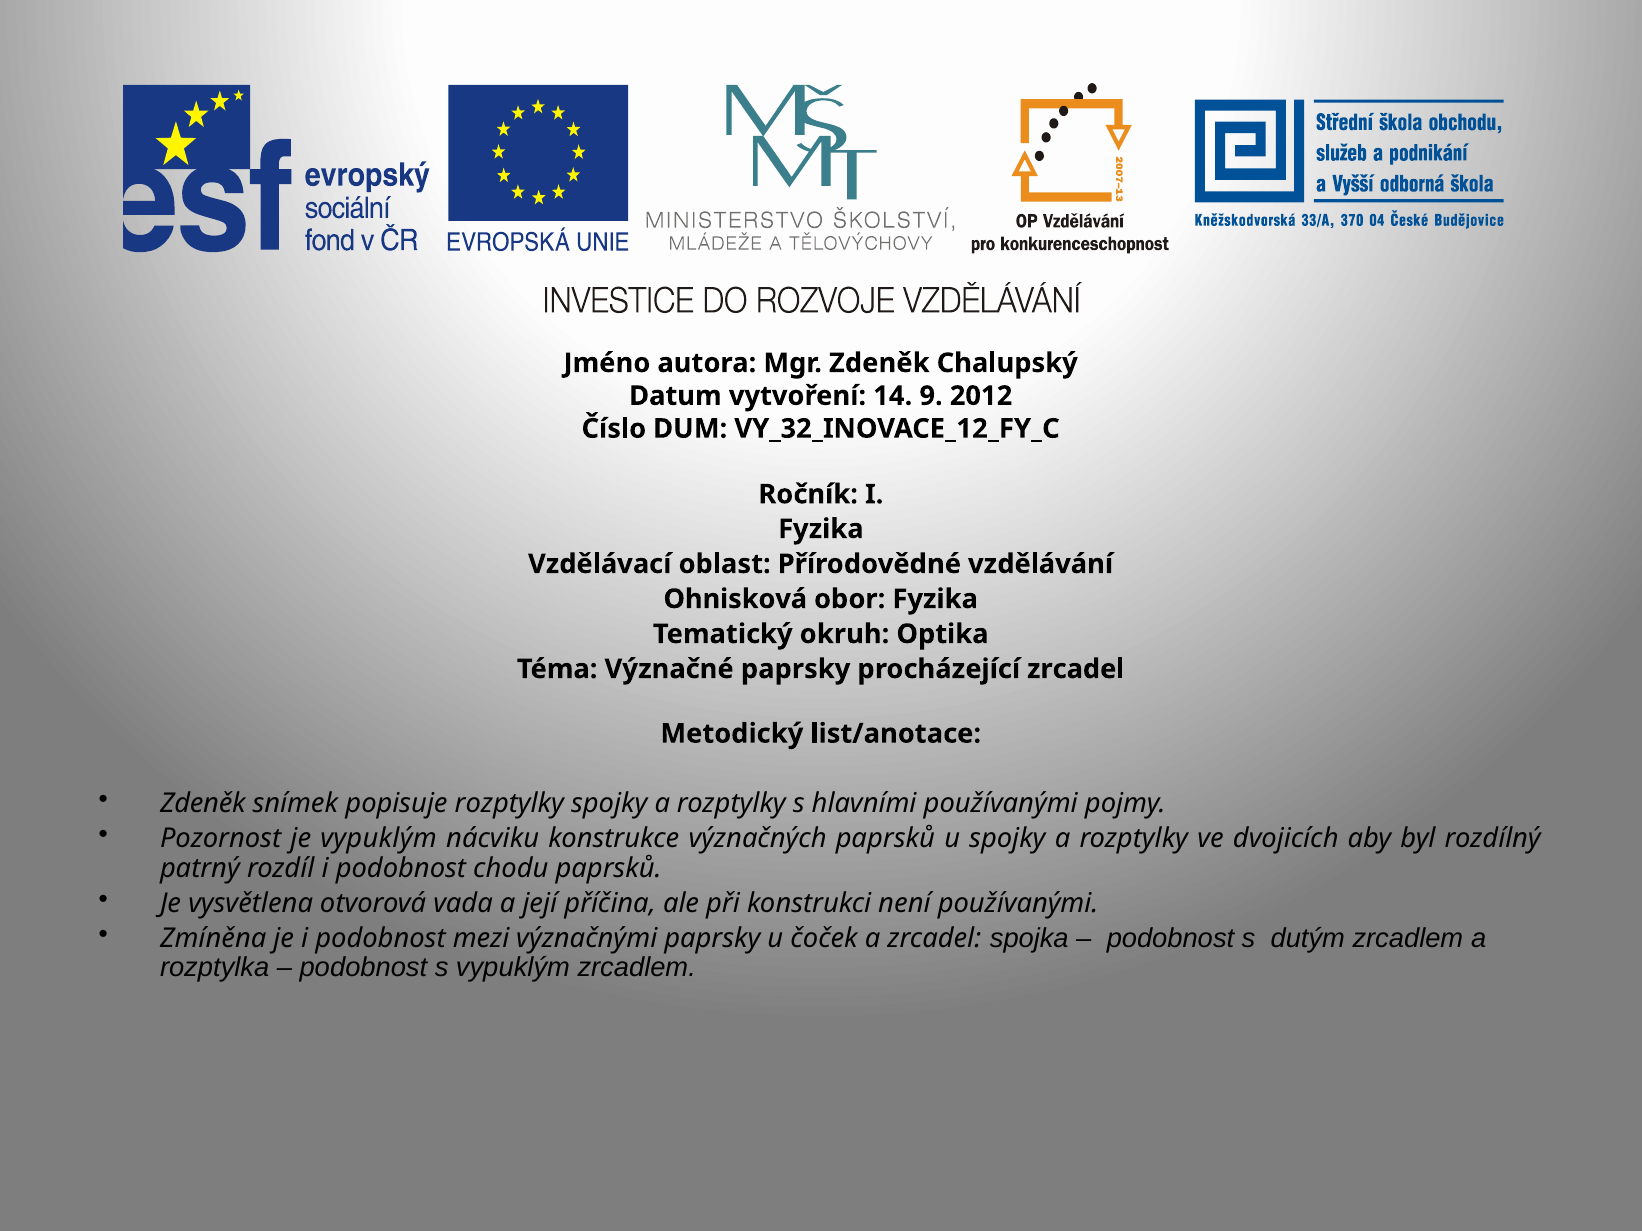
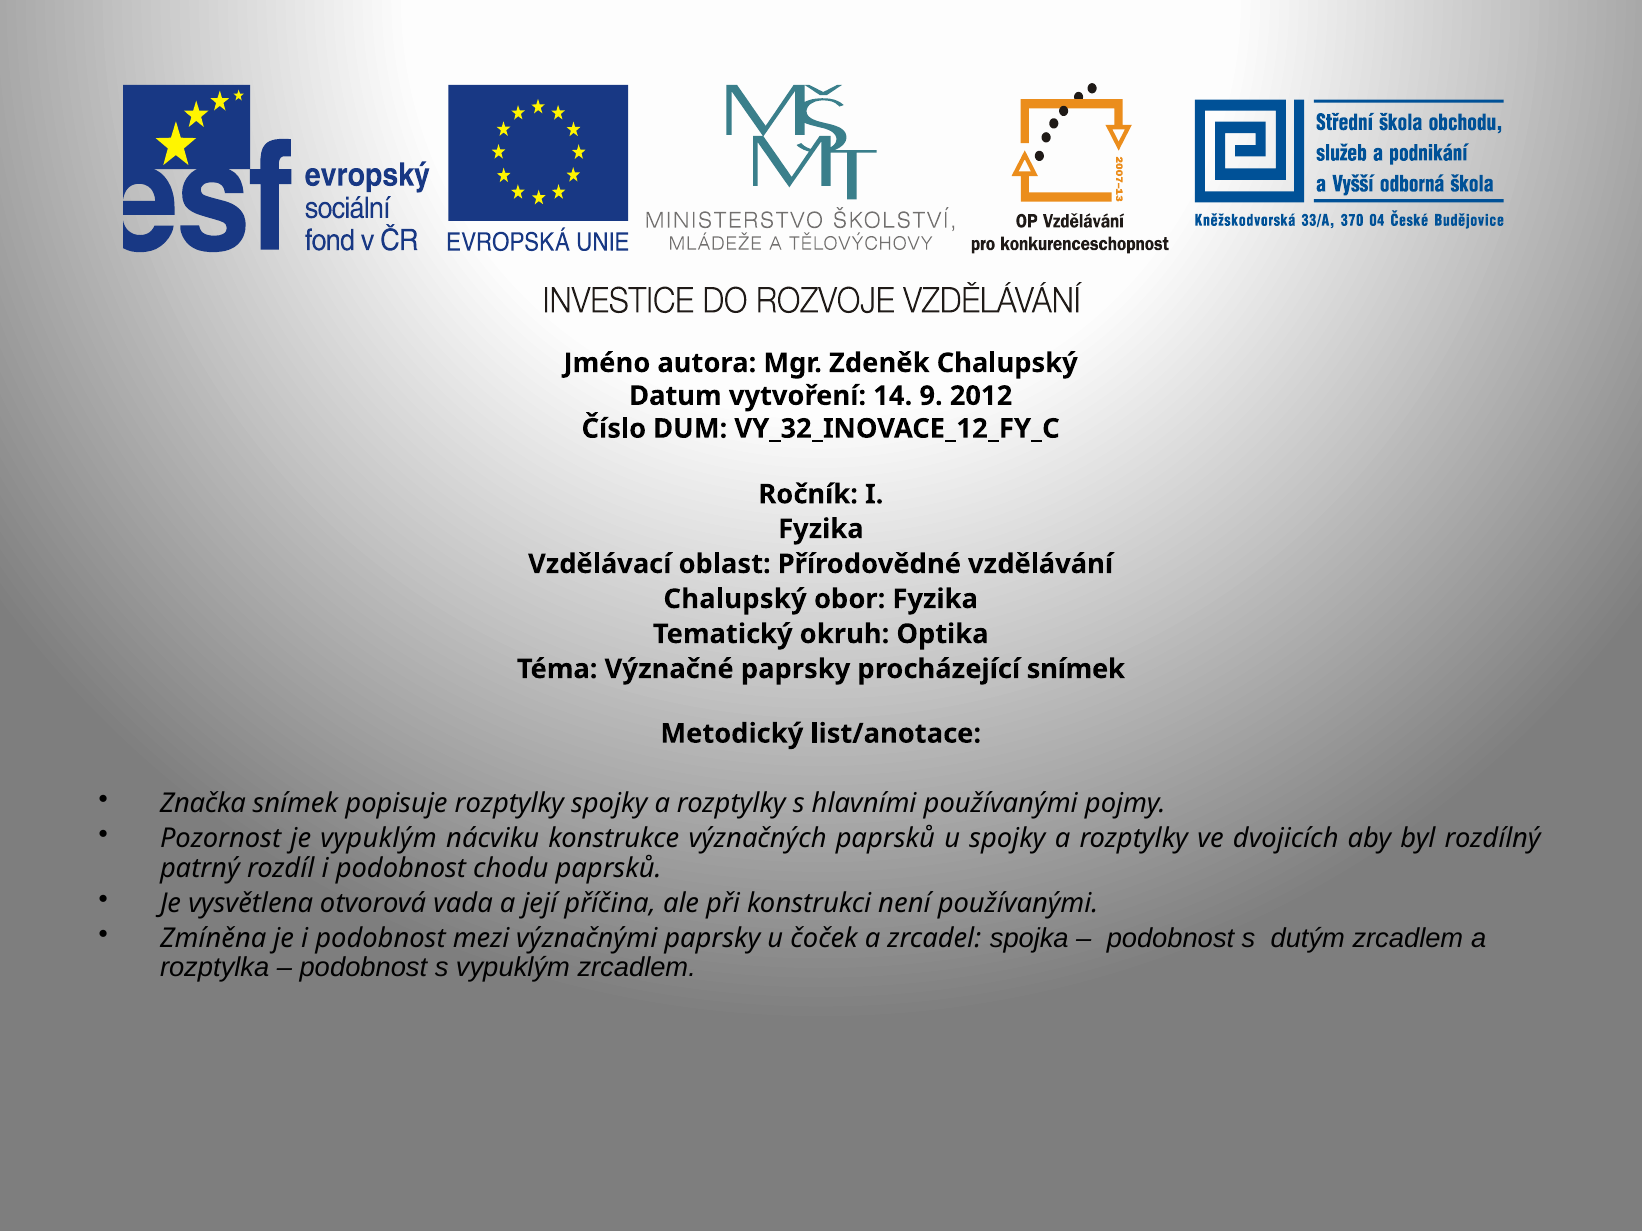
Ohnisková at (735, 599): Ohnisková -> Chalupský
procházející zrcadel: zrcadel -> snímek
Zdeněk at (203, 804): Zdeněk -> Značka
